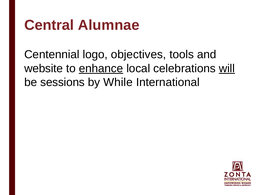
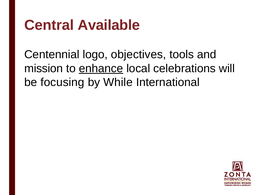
Alumnae: Alumnae -> Available
website: website -> mission
will underline: present -> none
sessions: sessions -> focusing
